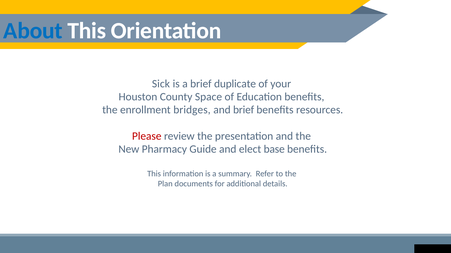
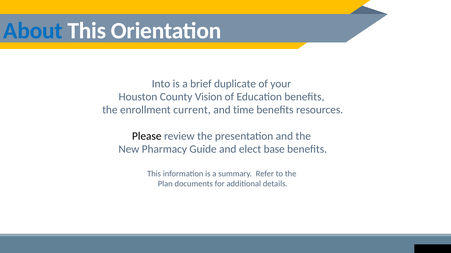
Sick: Sick -> Into
Space: Space -> Vision
bridges: bridges -> current
and brief: brief -> time
Please colour: red -> black
